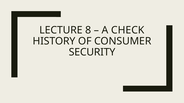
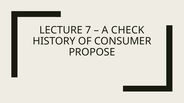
8: 8 -> 7
SECURITY: SECURITY -> PROPOSE
